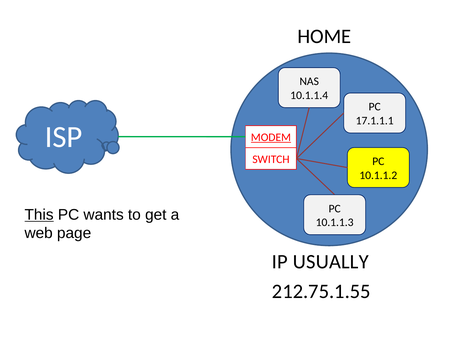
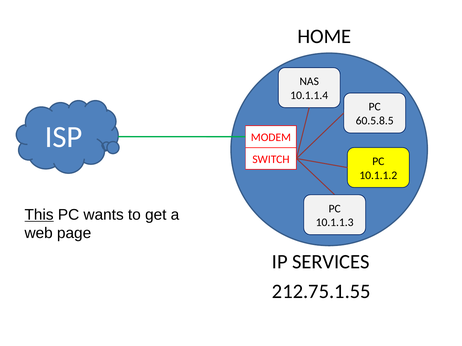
17.1.1.1: 17.1.1.1 -> 60.5.8.5
MODEM underline: present -> none
USUALLY: USUALLY -> SERVICES
